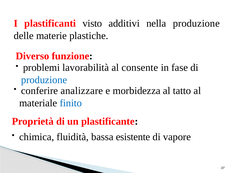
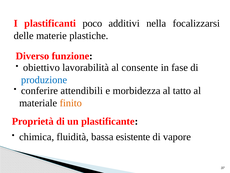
visto: visto -> poco
nella produzione: produzione -> focalizzarsi
problemi: problemi -> obiettivo
analizzare: analizzare -> attendibili
finito colour: blue -> orange
